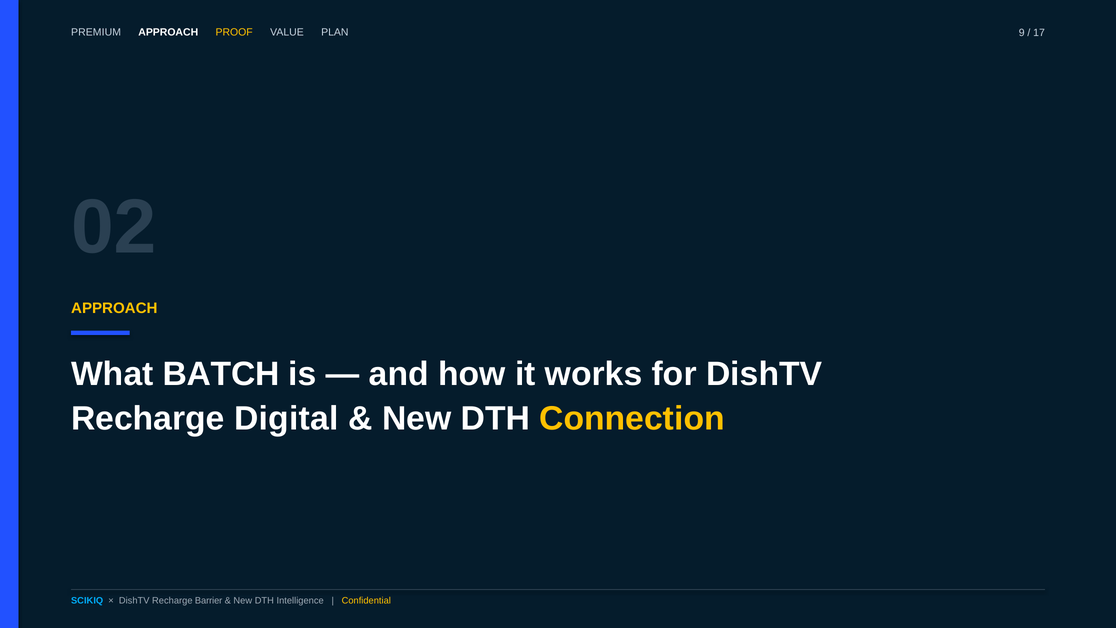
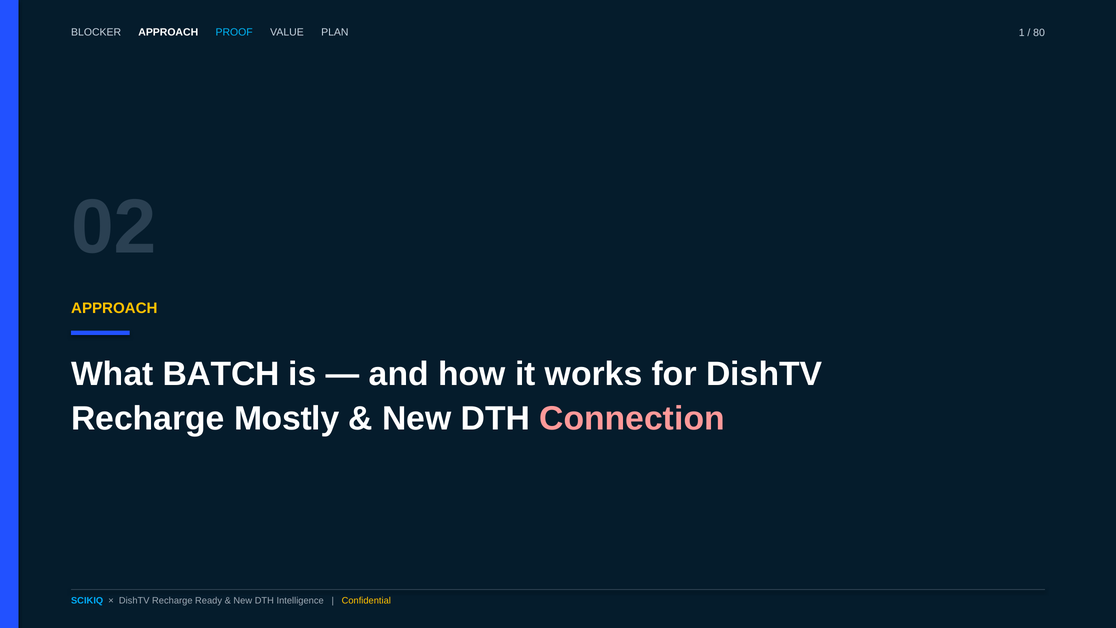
PREMIUM: PREMIUM -> BLOCKER
PROOF colour: yellow -> light blue
9: 9 -> 1
17: 17 -> 80
Digital: Digital -> Mostly
Connection colour: yellow -> pink
Barrier: Barrier -> Ready
